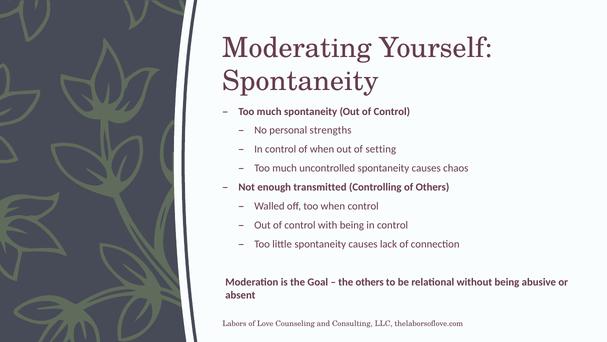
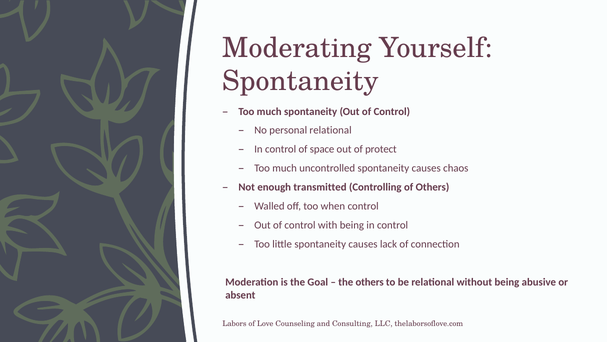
personal strengths: strengths -> relational
of when: when -> space
setting: setting -> protect
